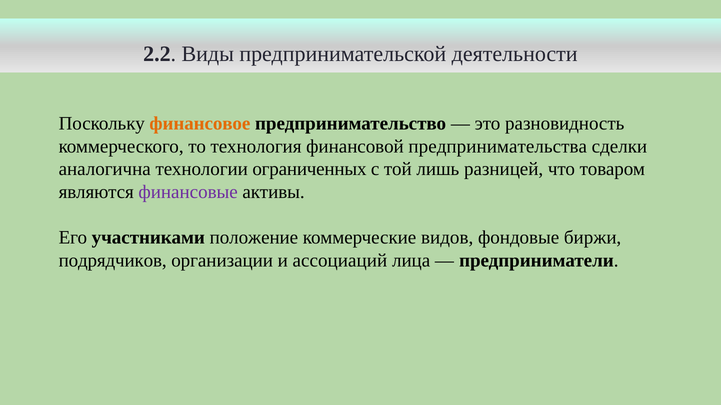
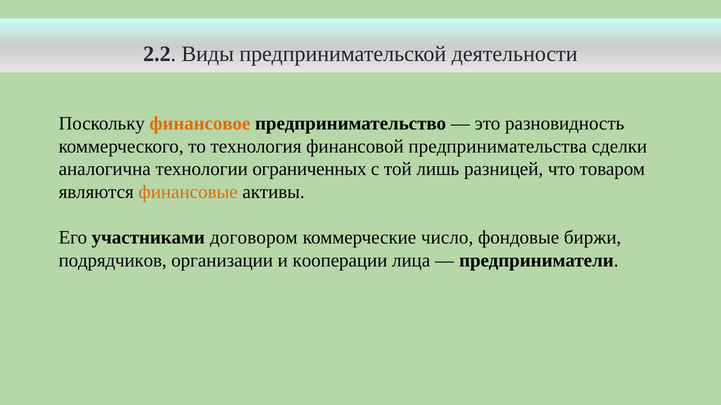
финансовые colour: purple -> orange
положение: положение -> договором
видов: видов -> число
ассоциаций: ассоциаций -> кооперации
